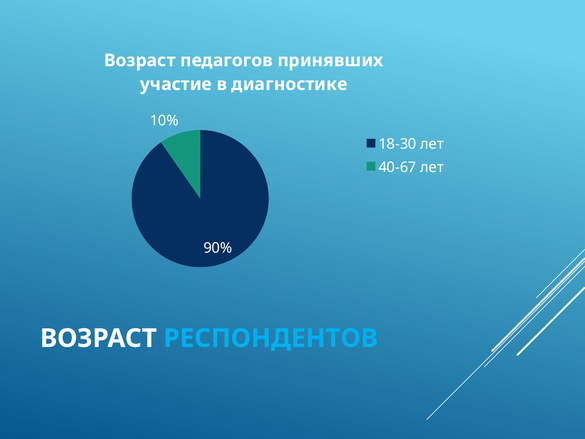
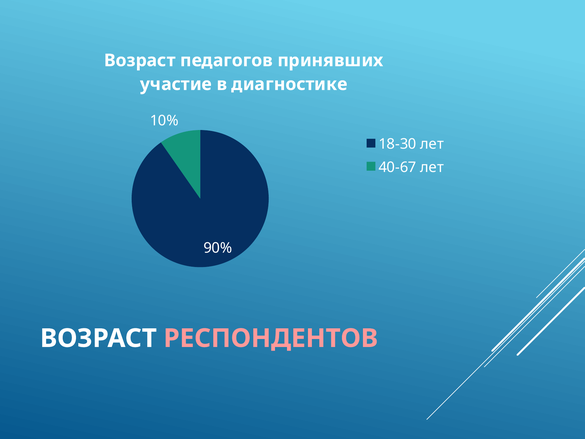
РЕСПОНДЕНТОВ colour: light blue -> pink
